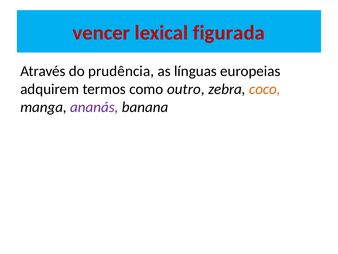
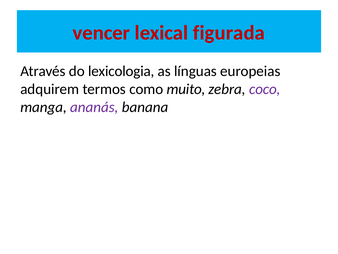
prudência: prudência -> lexicologia
outro: outro -> muito
coco colour: orange -> purple
